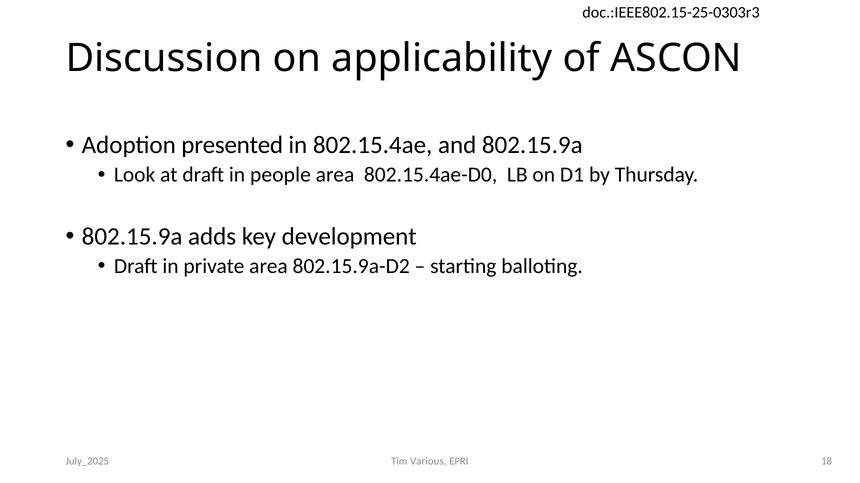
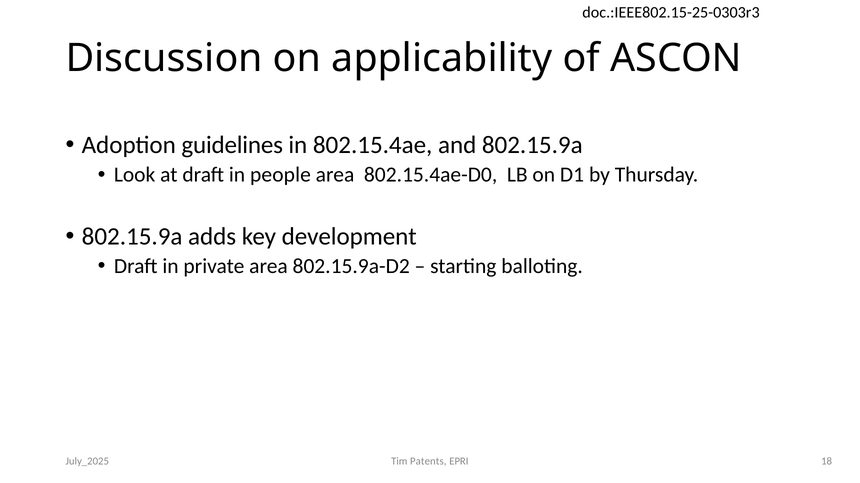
presented: presented -> guidelines
Various: Various -> Patents
